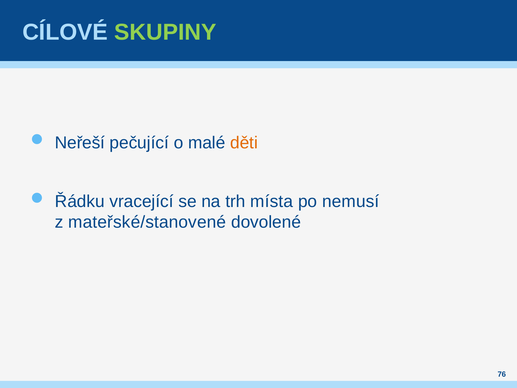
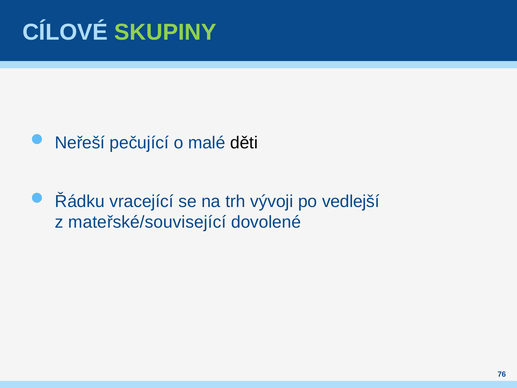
děti colour: orange -> black
místa: místa -> vývoji
nemusí: nemusí -> vedlejší
mateřské/stanovené: mateřské/stanovené -> mateřské/související
